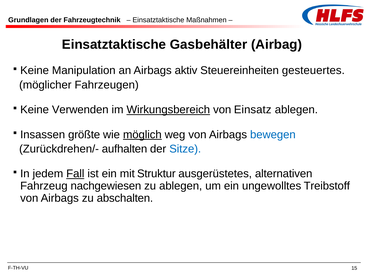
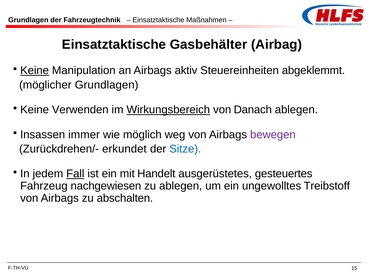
Keine at (35, 70) underline: none -> present
gesteuertes: gesteuertes -> abgeklemmt
möglicher Fahrzeugen: Fahrzeugen -> Grundlagen
Einsatz: Einsatz -> Danach
größte: größte -> immer
möglich underline: present -> none
bewegen colour: blue -> purple
aufhalten: aufhalten -> erkundet
Struktur: Struktur -> Handelt
alternativen: alternativen -> gesteuertes
